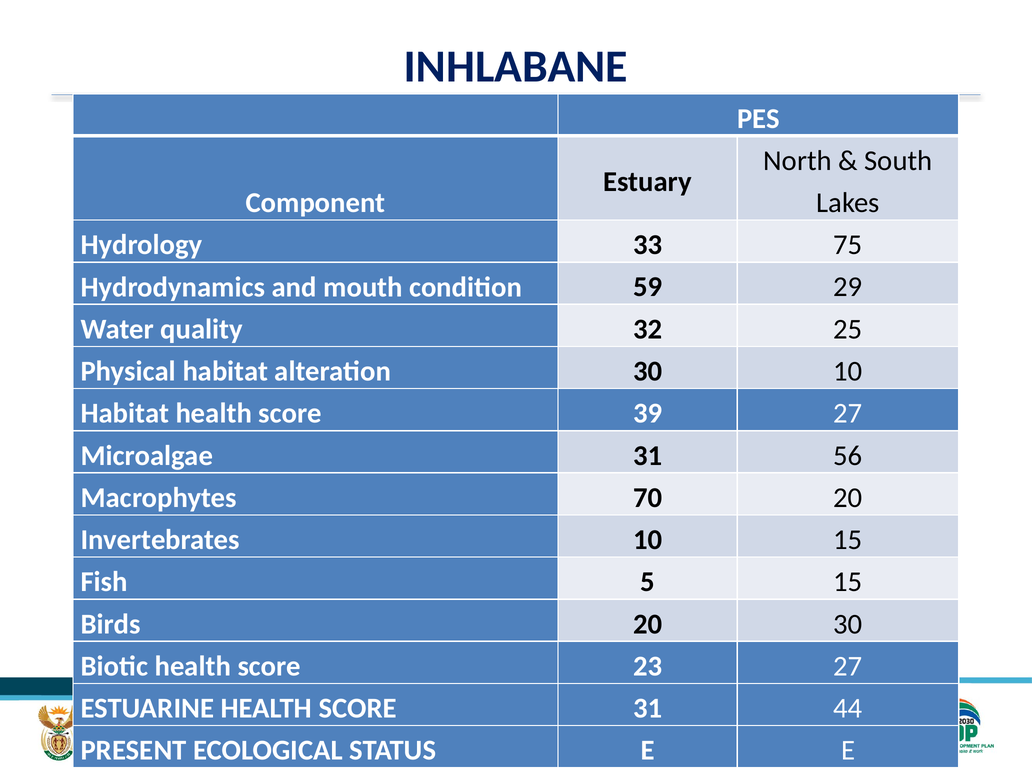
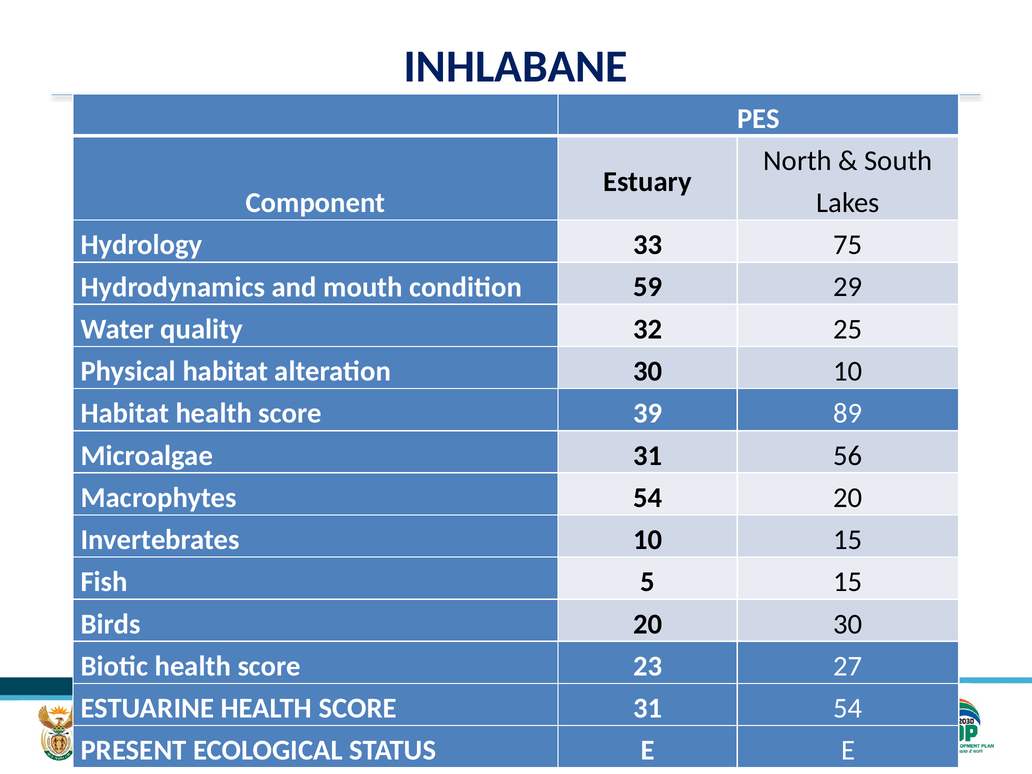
39 27: 27 -> 89
Macrophytes 70: 70 -> 54
31 44: 44 -> 54
